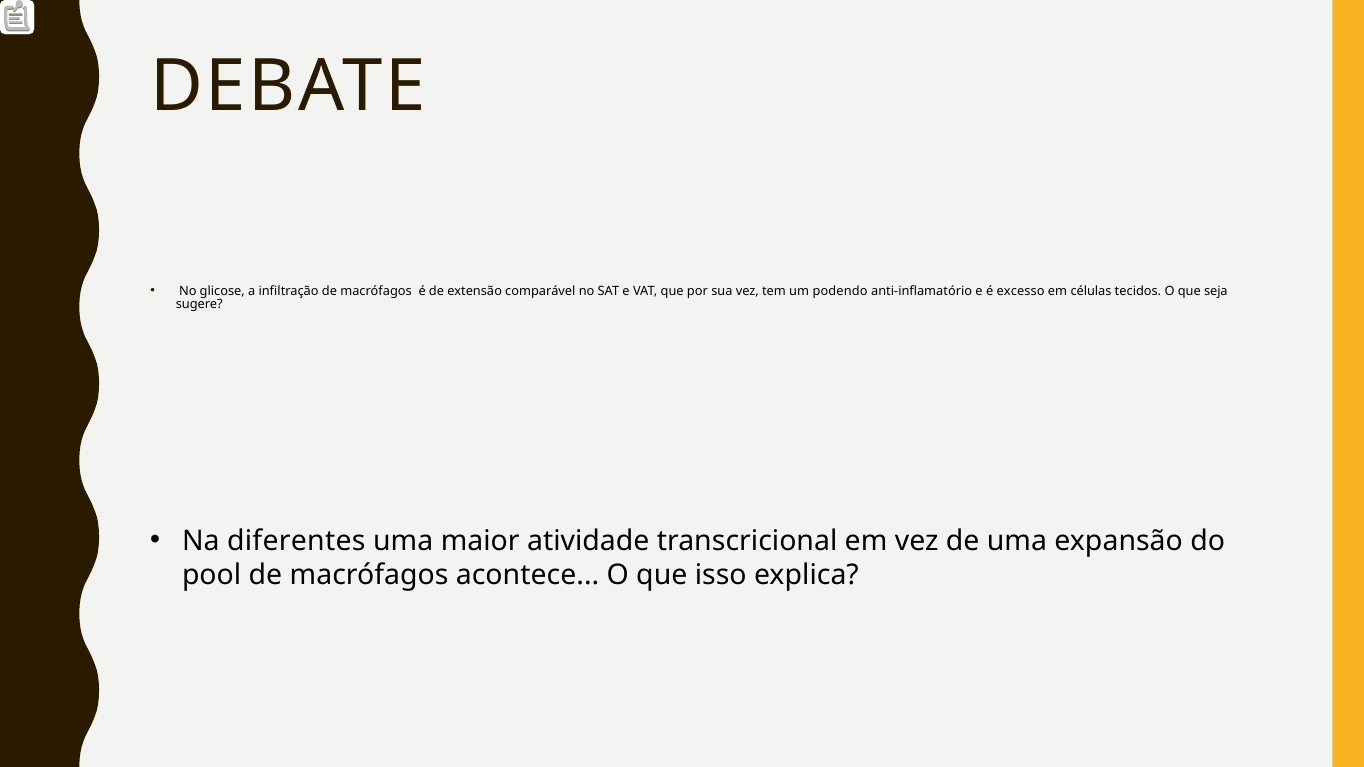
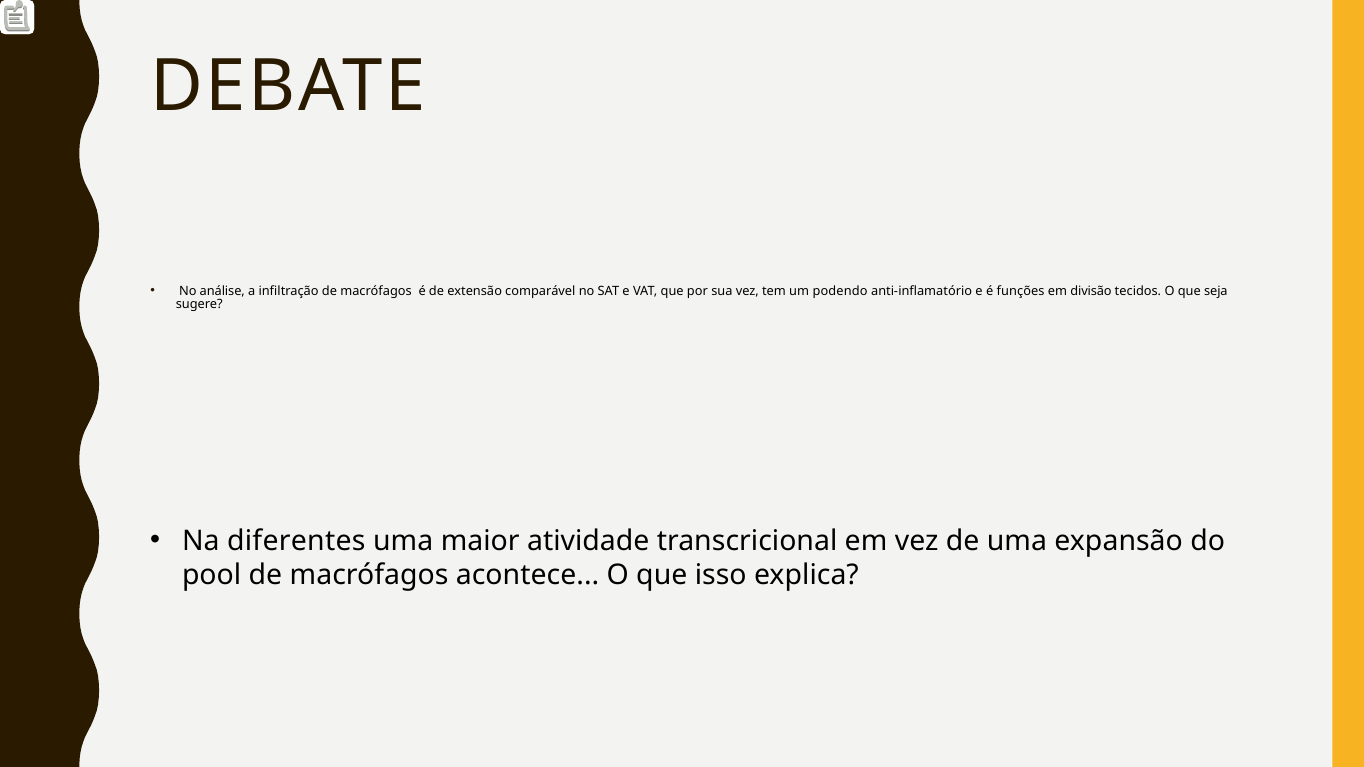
glicose: glicose -> análise
excesso: excesso -> funções
células: células -> divisão
